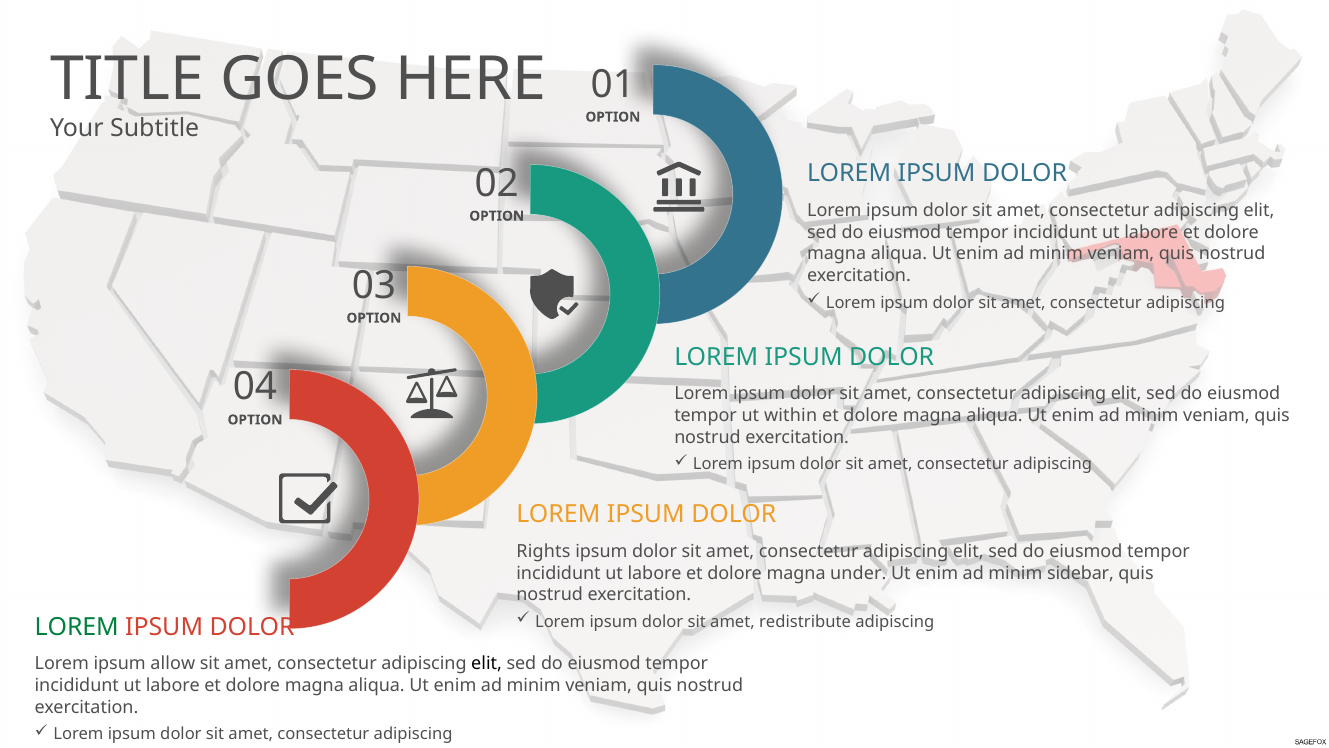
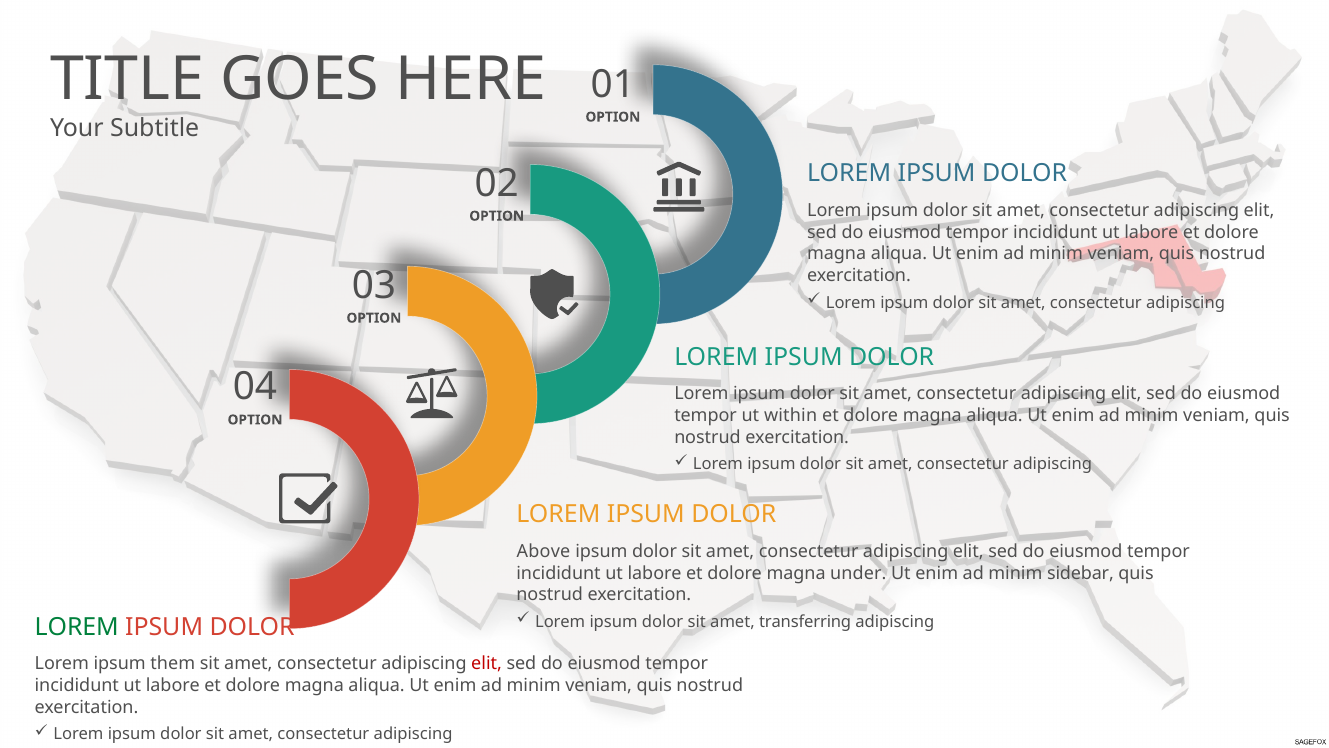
Rights: Rights -> Above
redistribute: redistribute -> transferring
allow: allow -> them
elit at (487, 663) colour: black -> red
